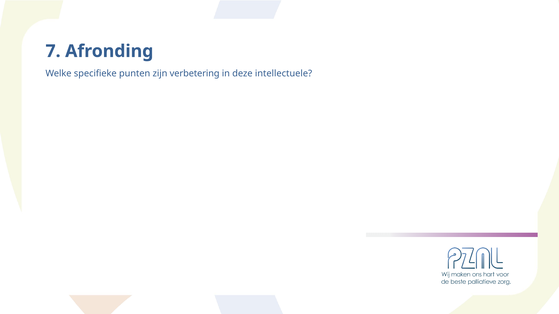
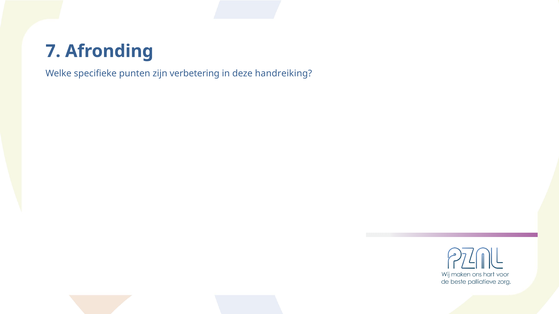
intellectuele: intellectuele -> handreiking
